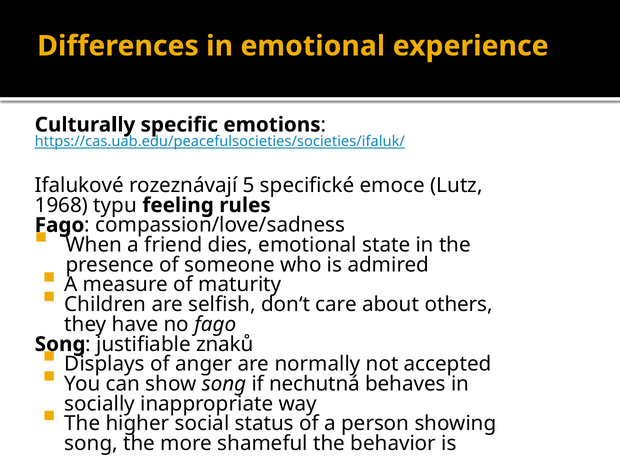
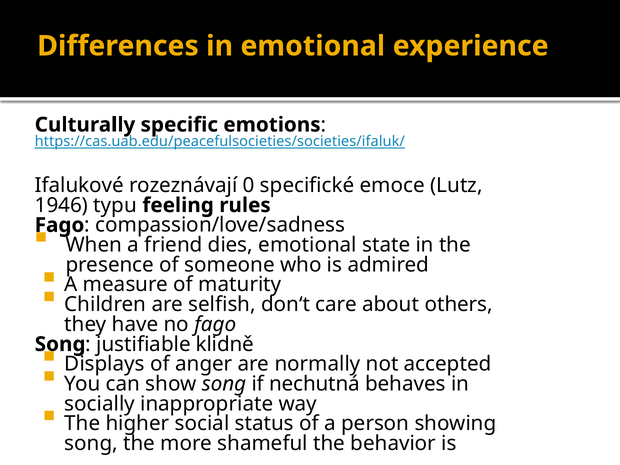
5: 5 -> 0
1968: 1968 -> 1946
znaků: znaků -> klidně
